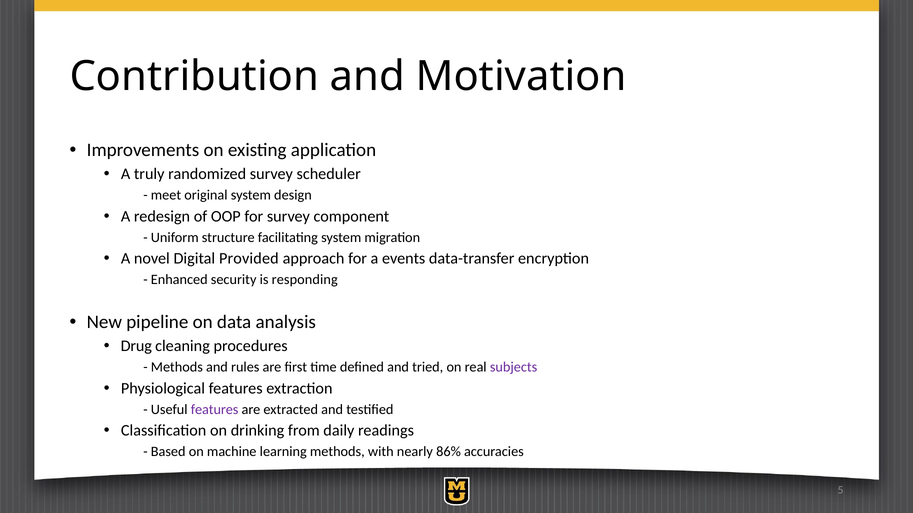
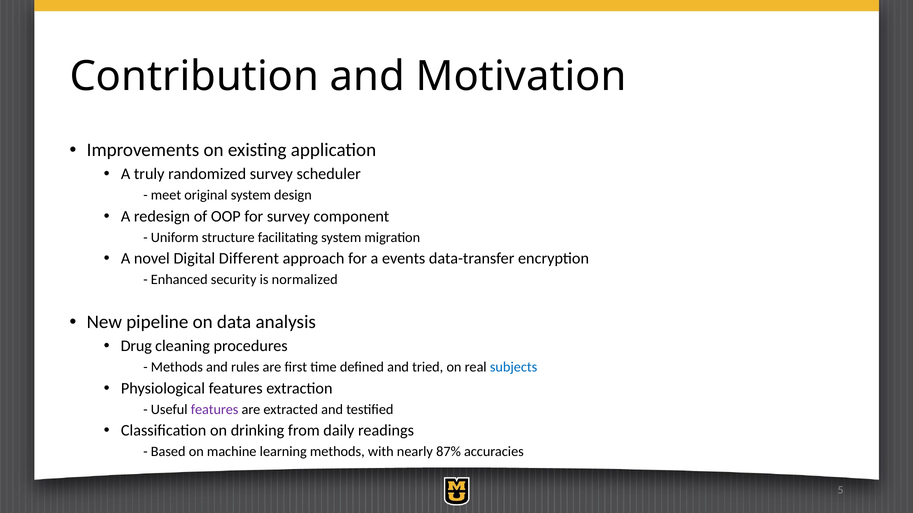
Provided: Provided -> Different
responding: responding -> normalized
subjects colour: purple -> blue
86%: 86% -> 87%
